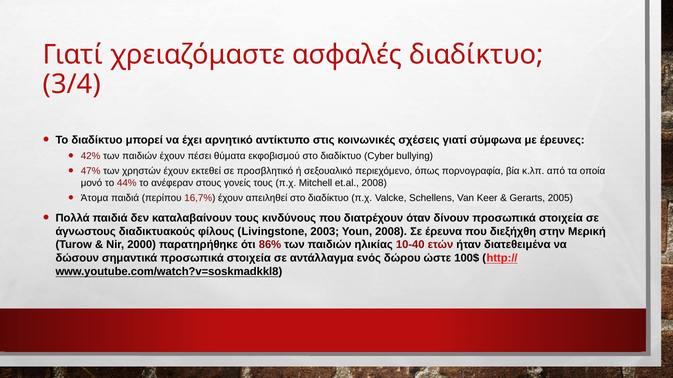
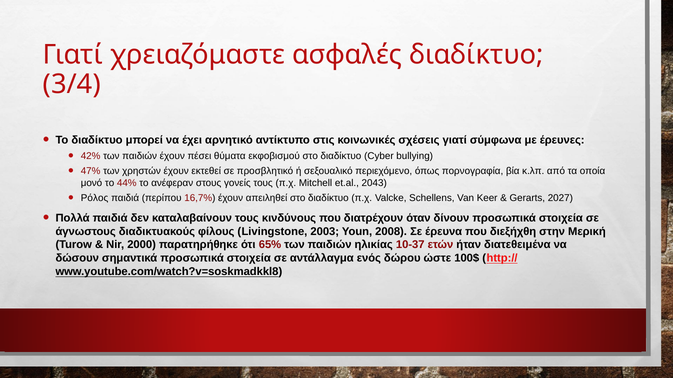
et.al 2008: 2008 -> 2043
Άτομα: Άτομα -> Ρόλος
2005: 2005 -> 2027
86%: 86% -> 65%
10-40: 10-40 -> 10-37
